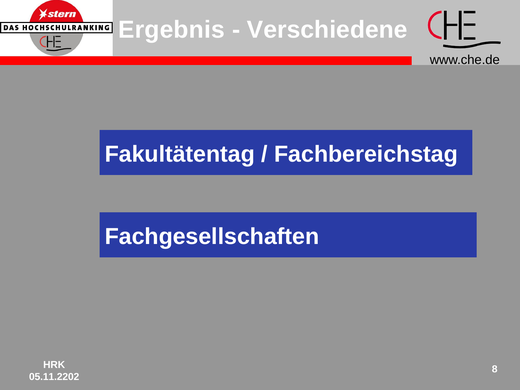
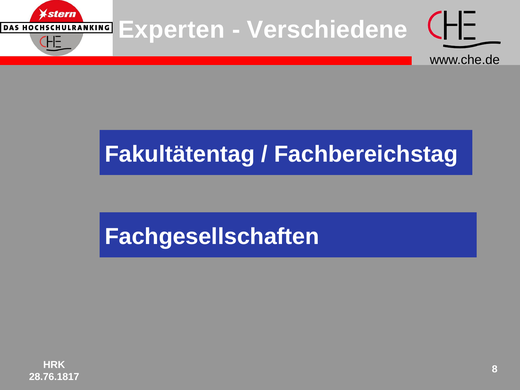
Ergebnis: Ergebnis -> Experten
05.11.2202: 05.11.2202 -> 28.76.1817
